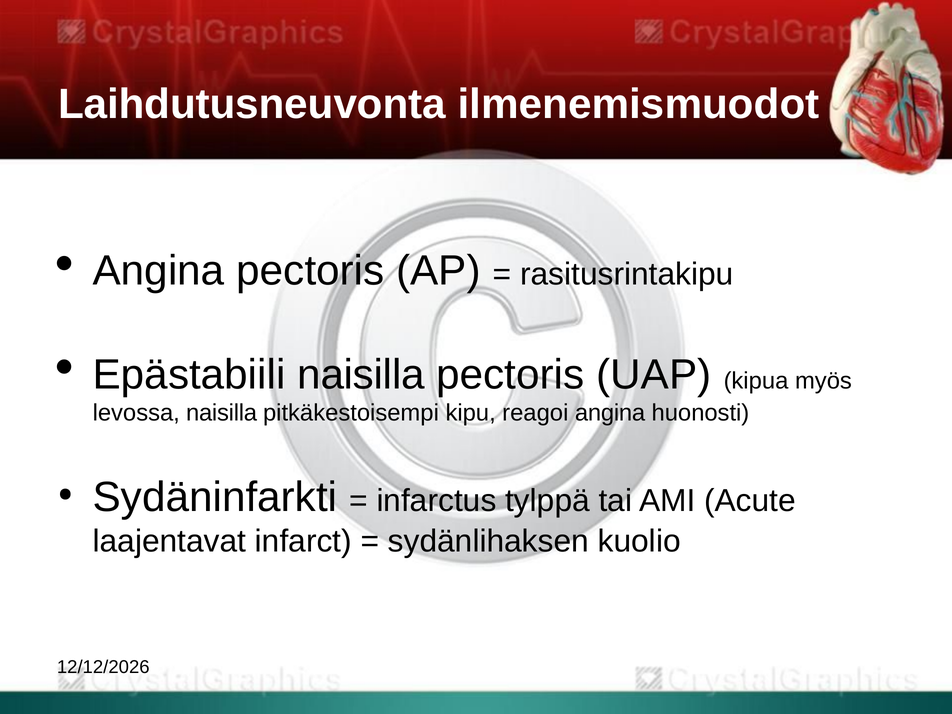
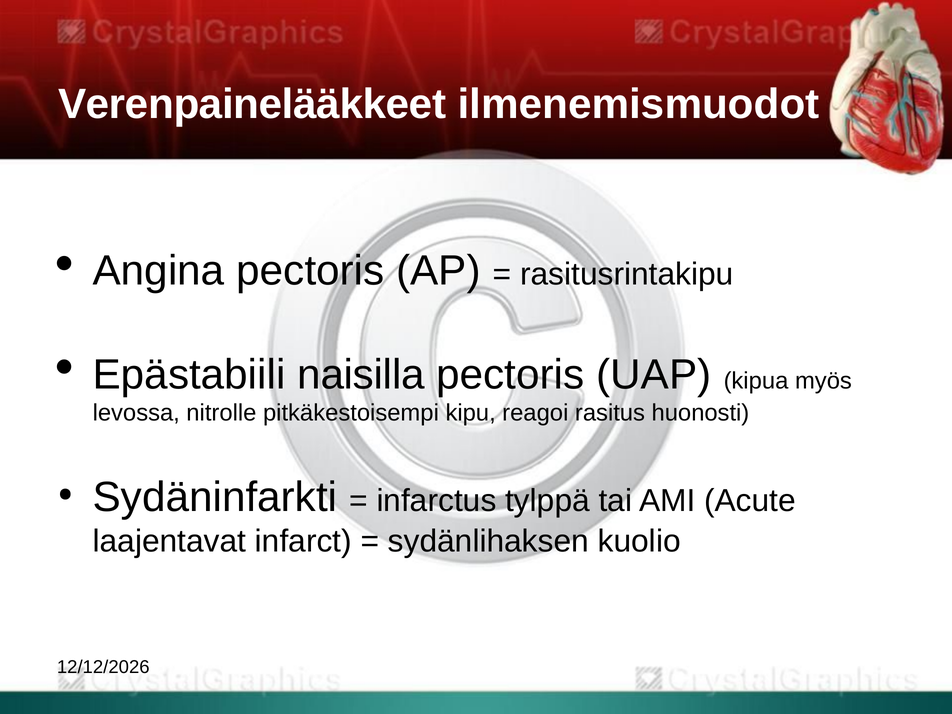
Laihdutusneuvonta: Laihdutusneuvonta -> Verenpainelääkkeet
levossa naisilla: naisilla -> nitrolle
reagoi angina: angina -> rasitus
